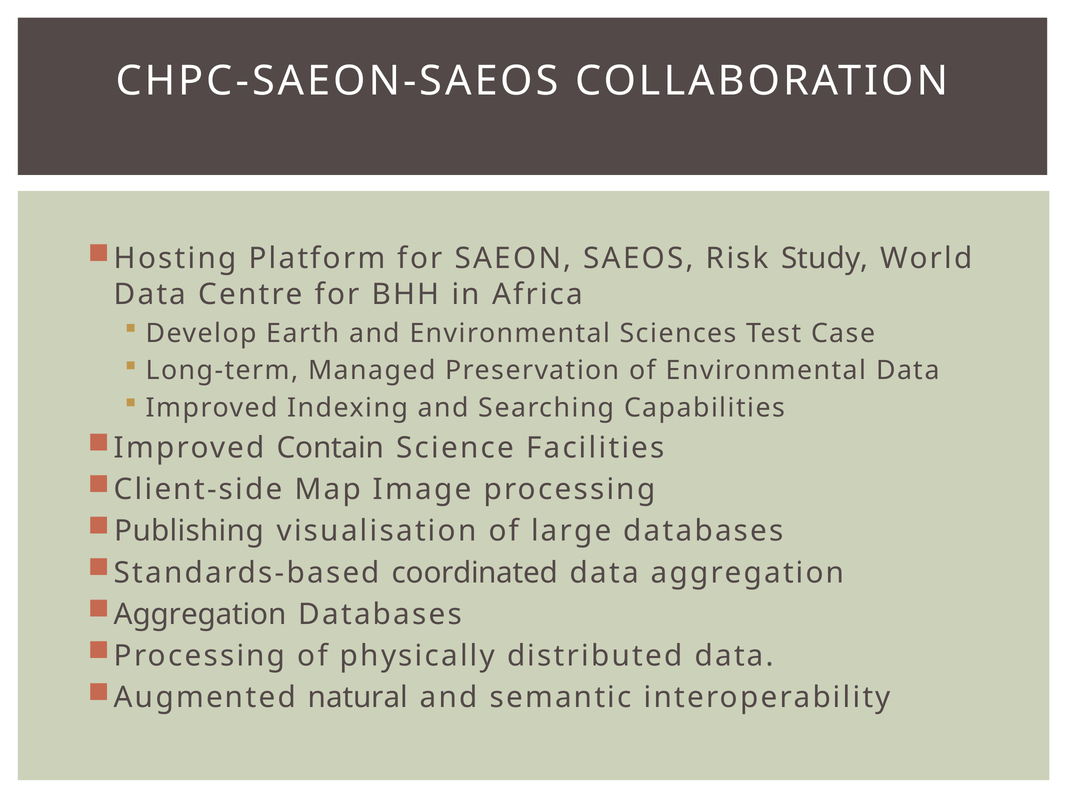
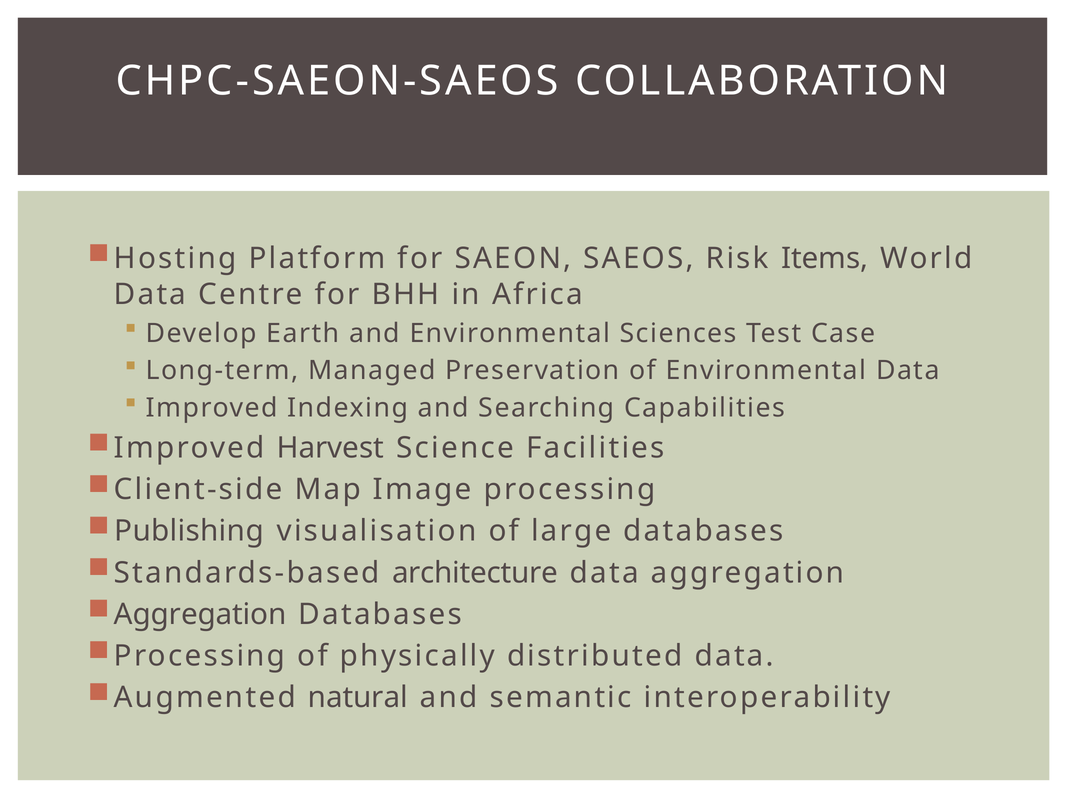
Study: Study -> Items
Contain: Contain -> Harvest
coordinated: coordinated -> architecture
